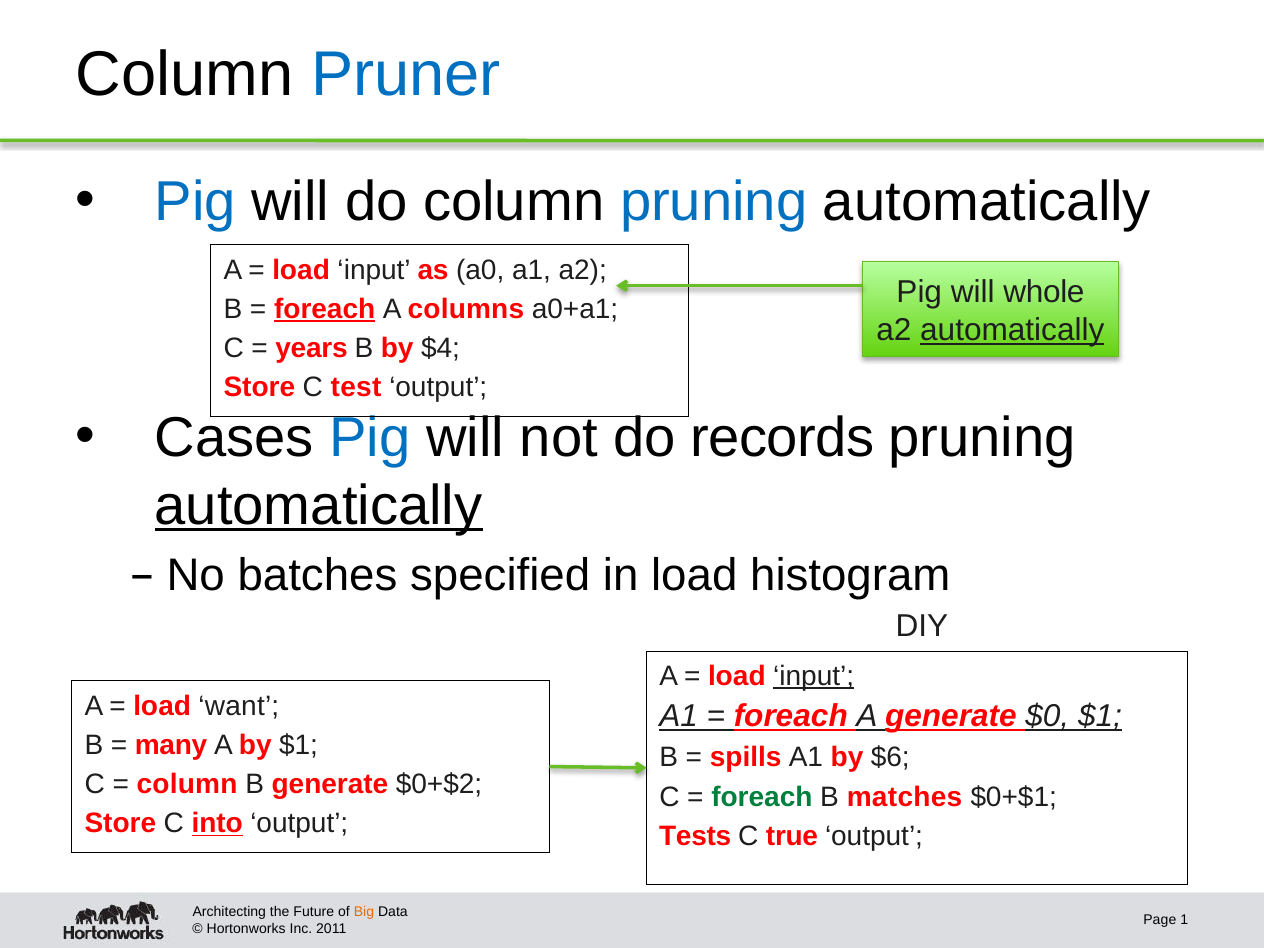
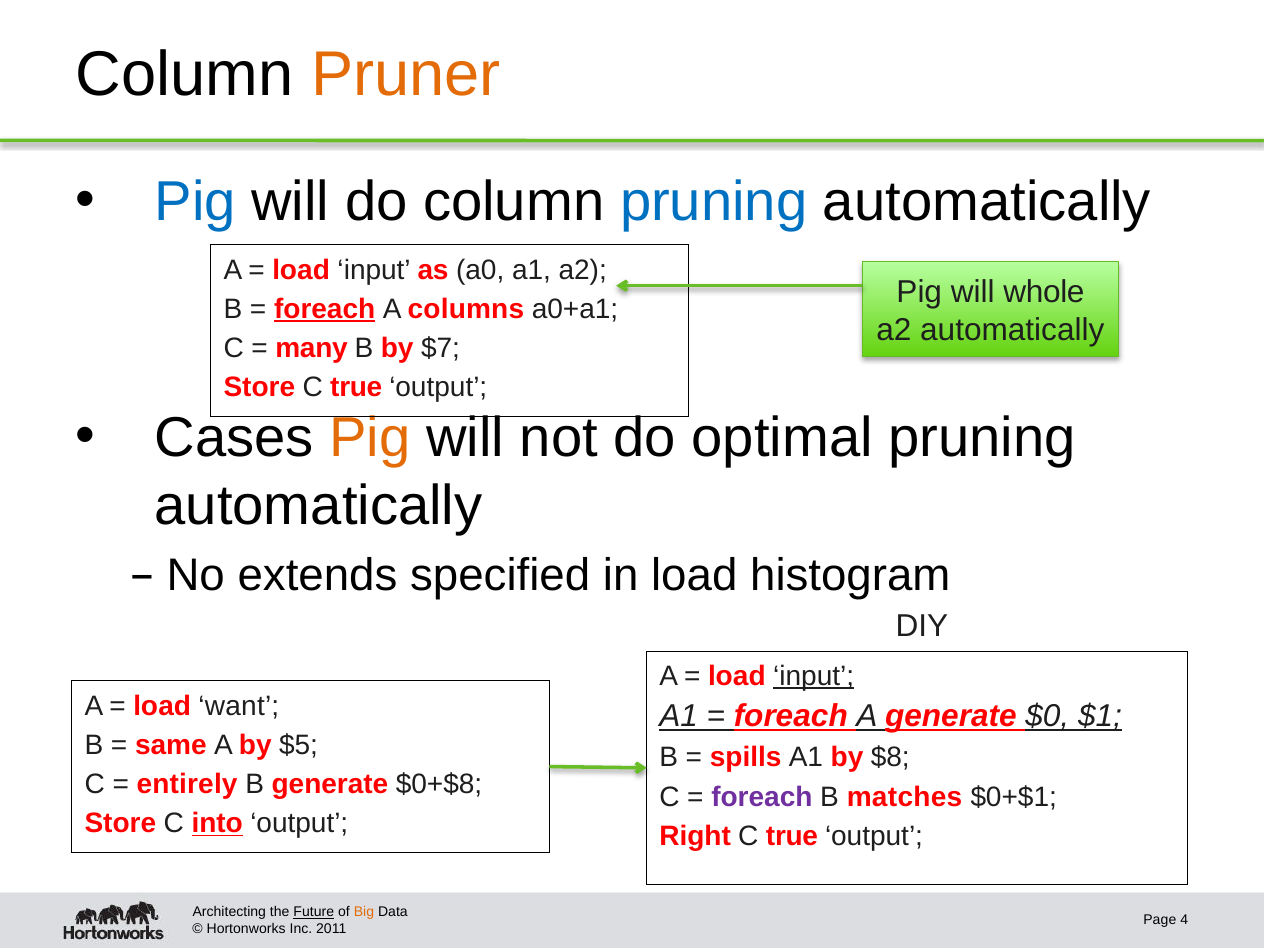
Pruner colour: blue -> orange
automatically at (1012, 330) underline: present -> none
years: years -> many
$4: $4 -> $7
Store C test: test -> true
Pig at (370, 438) colour: blue -> orange
records: records -> optimal
automatically at (319, 506) underline: present -> none
batches: batches -> extends
many: many -> same
by $1: $1 -> $5
$6: $6 -> $8
column at (187, 784): column -> entirely
$0+$2: $0+$2 -> $0+$8
foreach at (762, 797) colour: green -> purple
Tests: Tests -> Right
Future underline: none -> present
1: 1 -> 4
